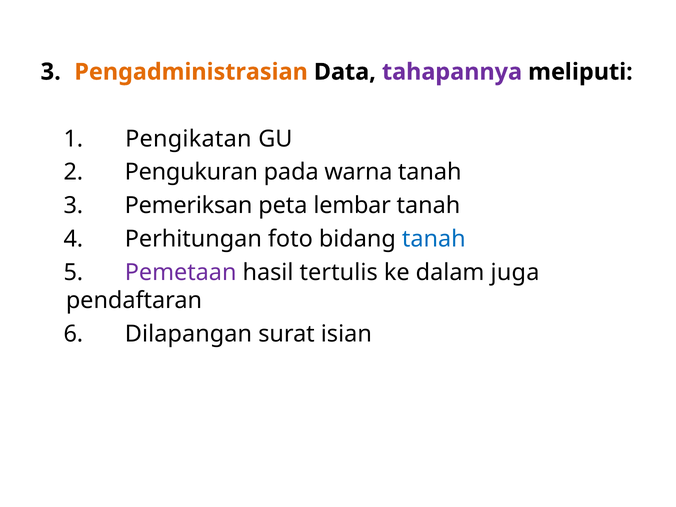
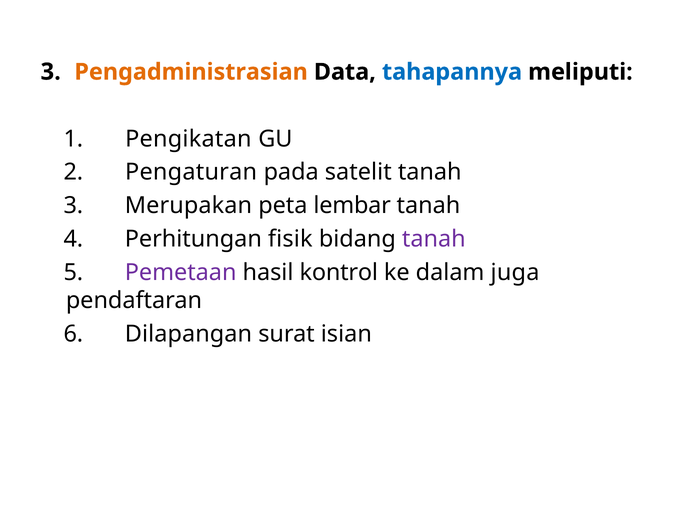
tahapannya colour: purple -> blue
Pengukuran: Pengukuran -> Pengaturan
warna: warna -> satelit
Pemeriksan: Pemeriksan -> Merupakan
foto: foto -> fisik
tanah at (434, 239) colour: blue -> purple
tertulis: tertulis -> kontrol
